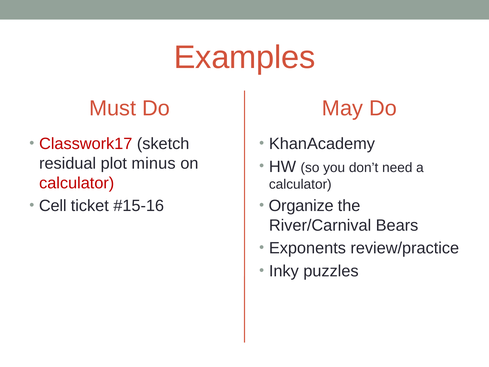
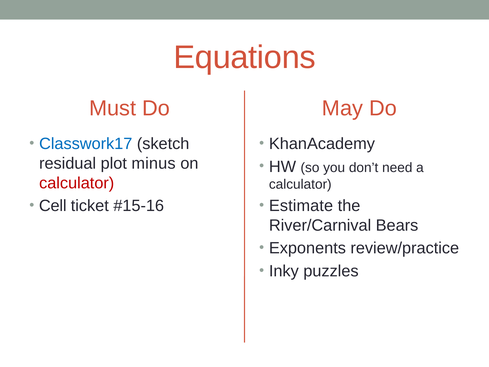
Examples: Examples -> Equations
Classwork17 colour: red -> blue
Organize: Organize -> Estimate
